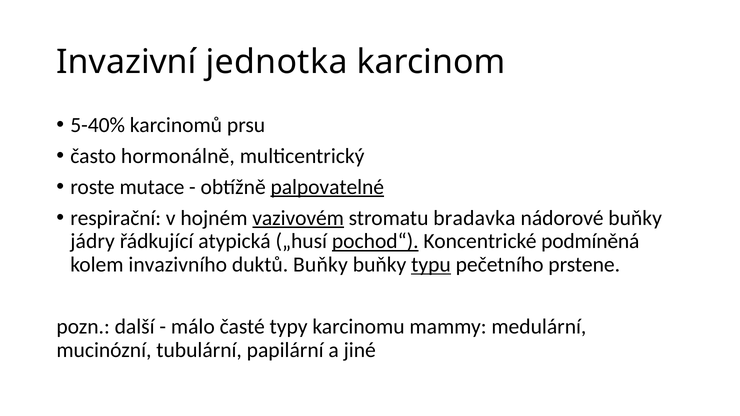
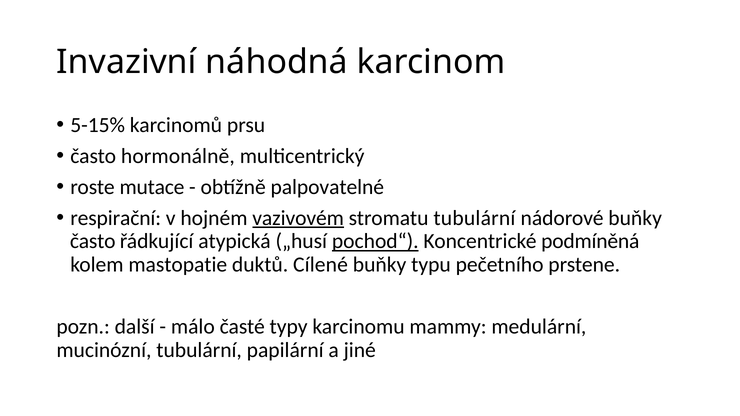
jednotka: jednotka -> náhodná
5-40%: 5-40% -> 5-15%
palpovatelné underline: present -> none
stromatu bradavka: bradavka -> tubulární
jádry at (93, 242): jádry -> často
invazivního: invazivního -> mastopatie
duktů Buňky: Buňky -> Cílené
typu underline: present -> none
